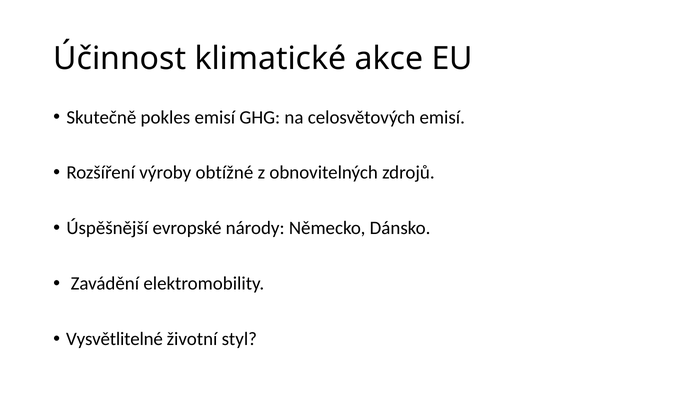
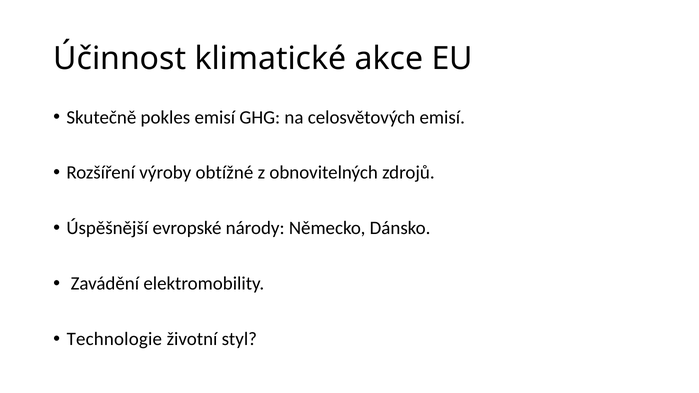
Vysvětlitelné: Vysvětlitelné -> Technologie
